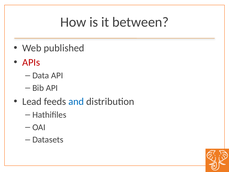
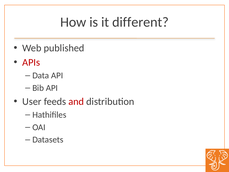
between: between -> different
Lead: Lead -> User
and colour: blue -> red
